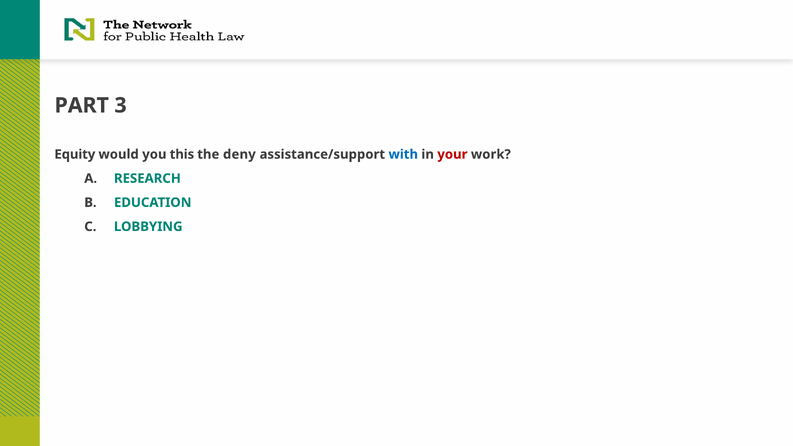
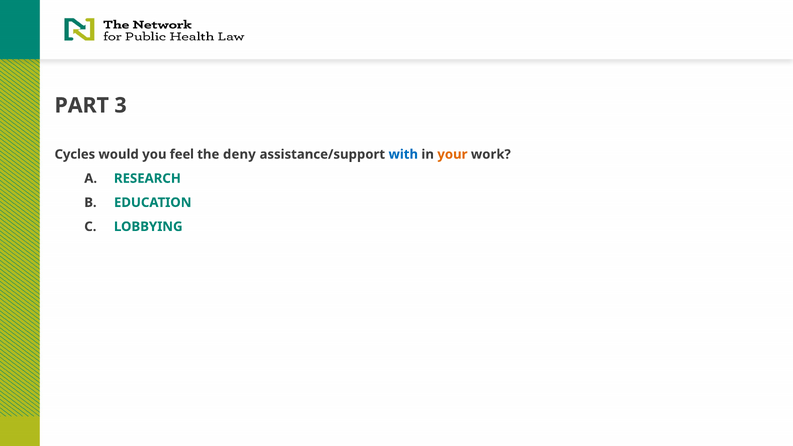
Equity: Equity -> Cycles
this: this -> feel
your colour: red -> orange
